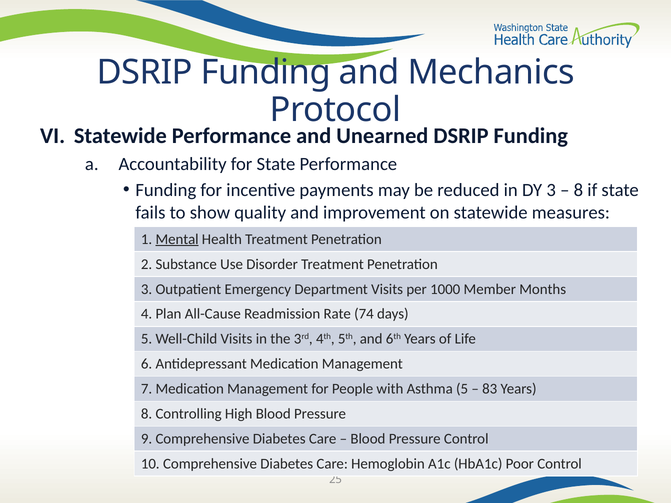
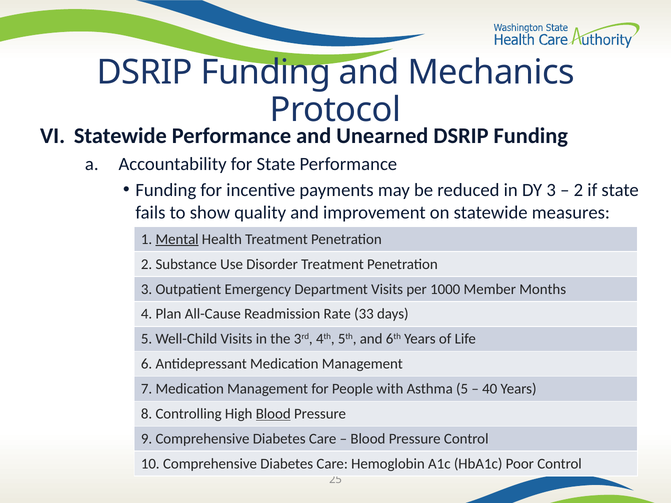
8 at (578, 190): 8 -> 2
74: 74 -> 33
83: 83 -> 40
Blood at (273, 414) underline: none -> present
